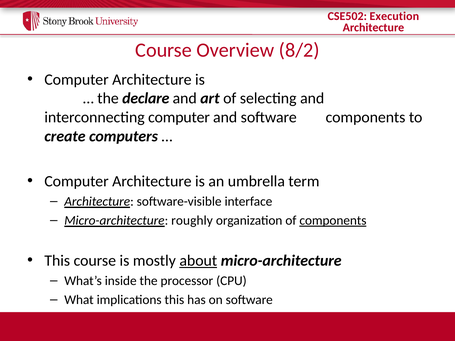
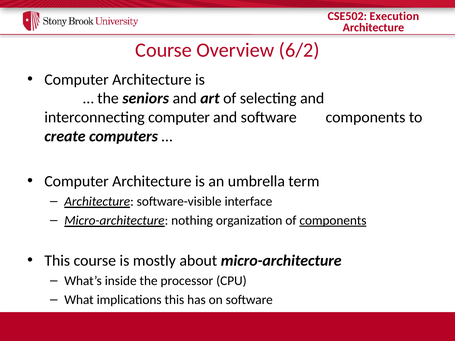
8/2: 8/2 -> 6/2
declare: declare -> seniors
roughly: roughly -> nothing
about underline: present -> none
